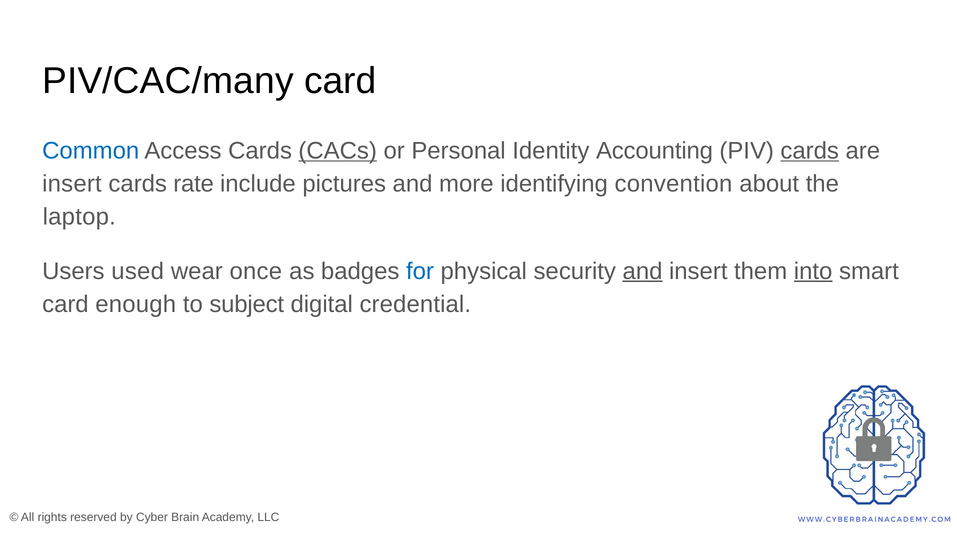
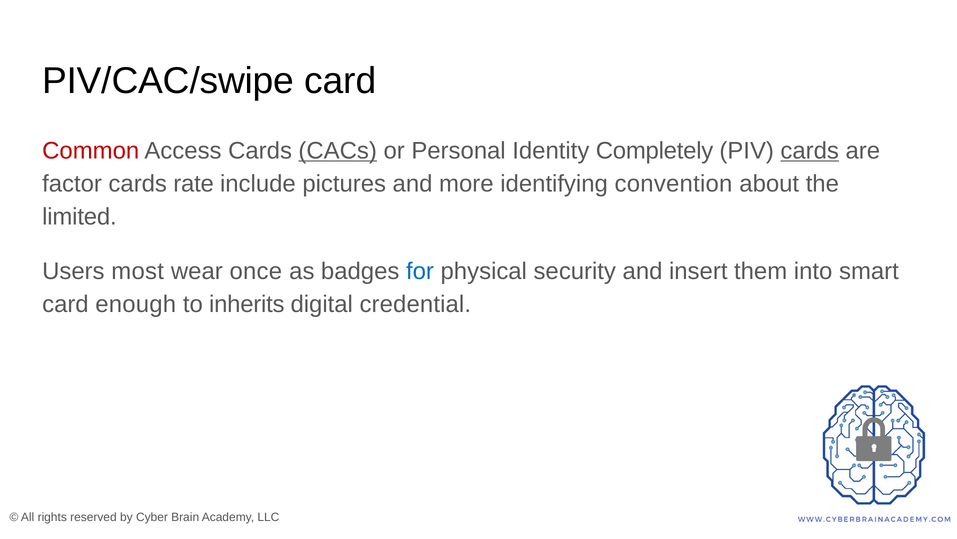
PIV/CAC/many: PIV/CAC/many -> PIV/CAC/swipe
Common colour: blue -> red
Accounting: Accounting -> Completely
insert at (72, 184): insert -> factor
laptop: laptop -> limited
used: used -> most
and at (643, 271) underline: present -> none
into underline: present -> none
subject: subject -> inherits
